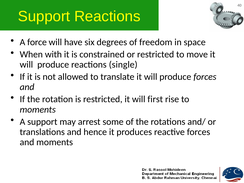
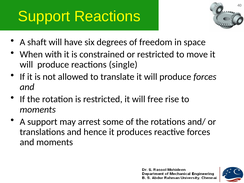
force: force -> shaft
first: first -> free
